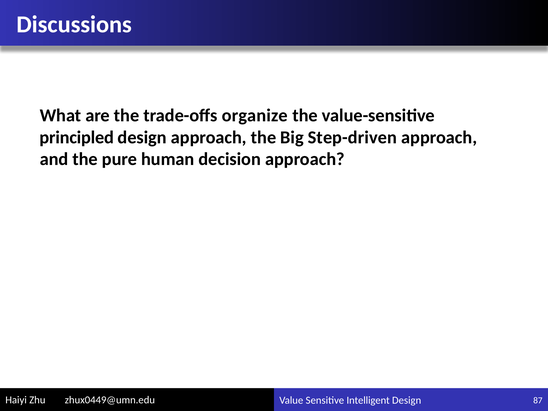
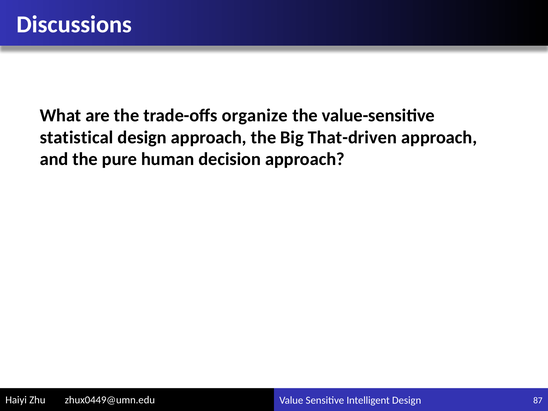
principled: principled -> statistical
Step-driven: Step-driven -> That-driven
